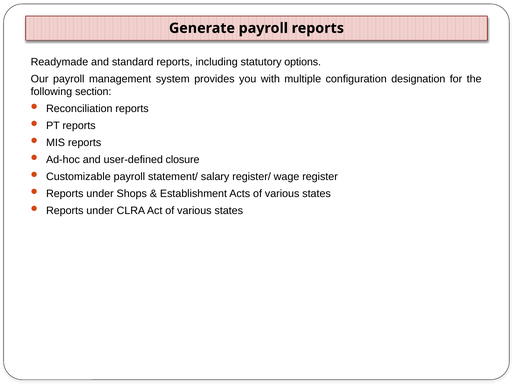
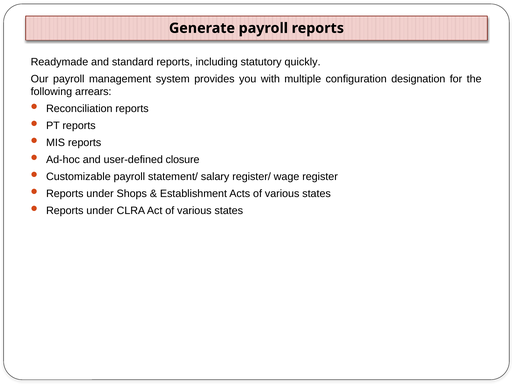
options: options -> quickly
section: section -> arrears
